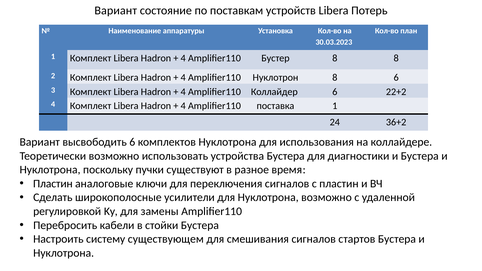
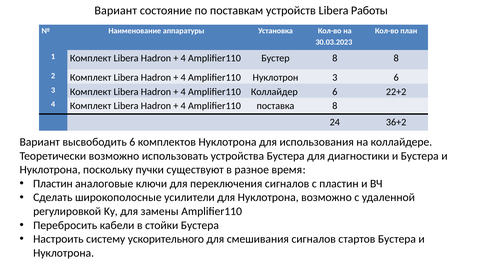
Потерь: Потерь -> Работы
Нуклотрон 8: 8 -> 3
поставка 1: 1 -> 8
существующем: существующем -> ускорительного
